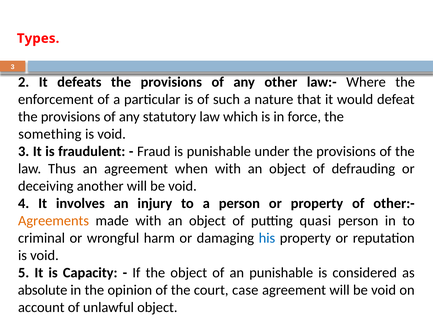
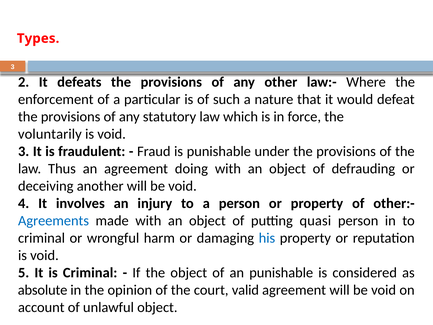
something: something -> voluntarily
when: when -> doing
Agreements colour: orange -> blue
is Capacity: Capacity -> Criminal
case: case -> valid
